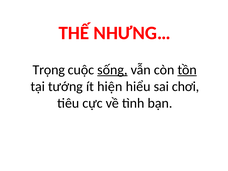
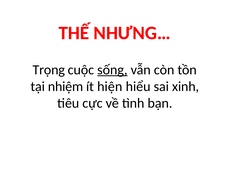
tồn underline: present -> none
tướng: tướng -> nhiệm
chơi: chơi -> xinh
